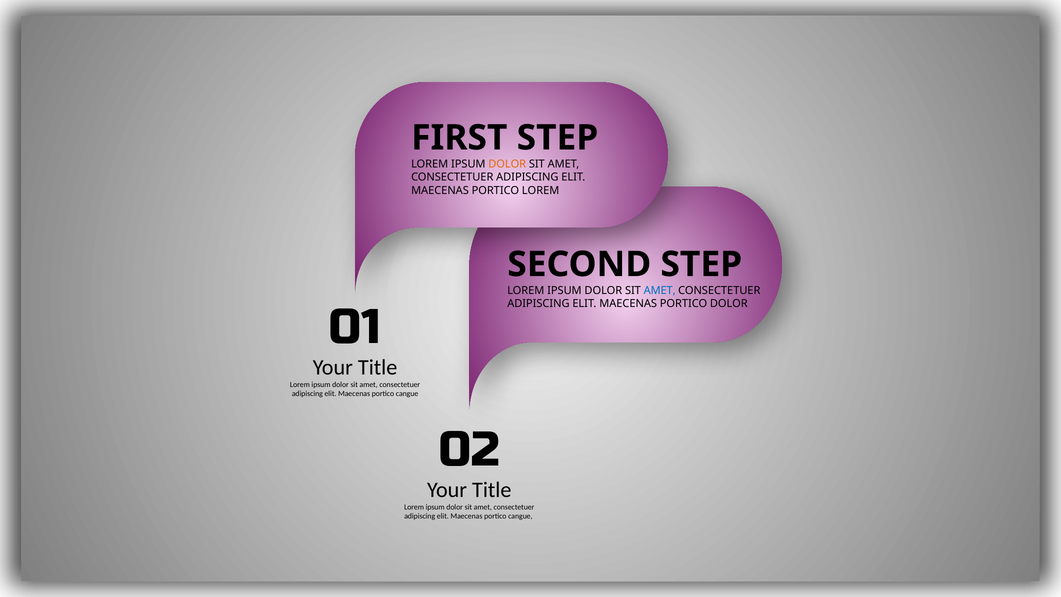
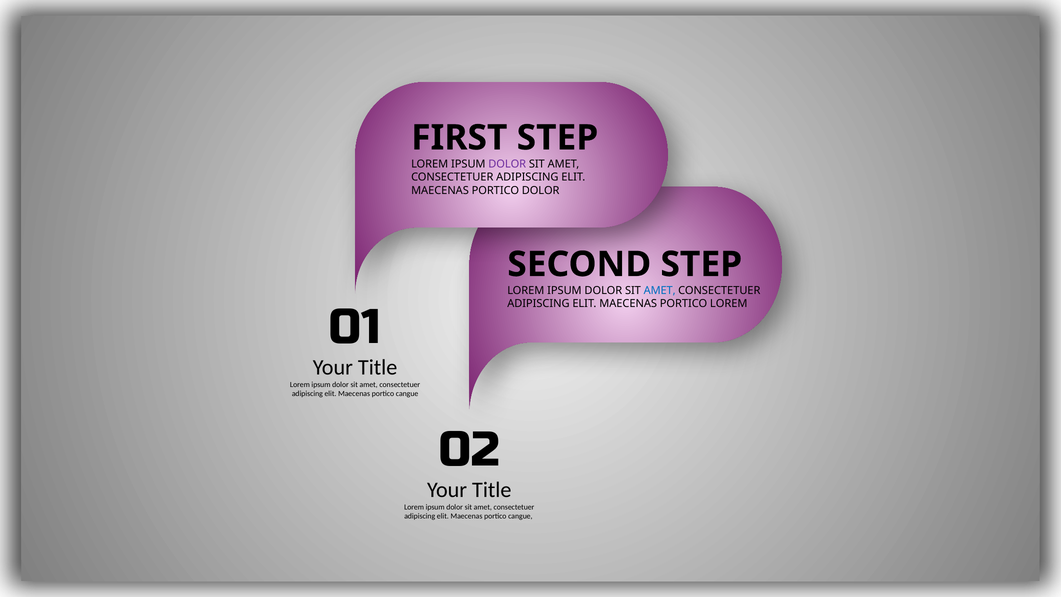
DOLOR at (507, 164) colour: orange -> purple
PORTICO LOREM: LOREM -> DOLOR
PORTICO DOLOR: DOLOR -> LOREM
